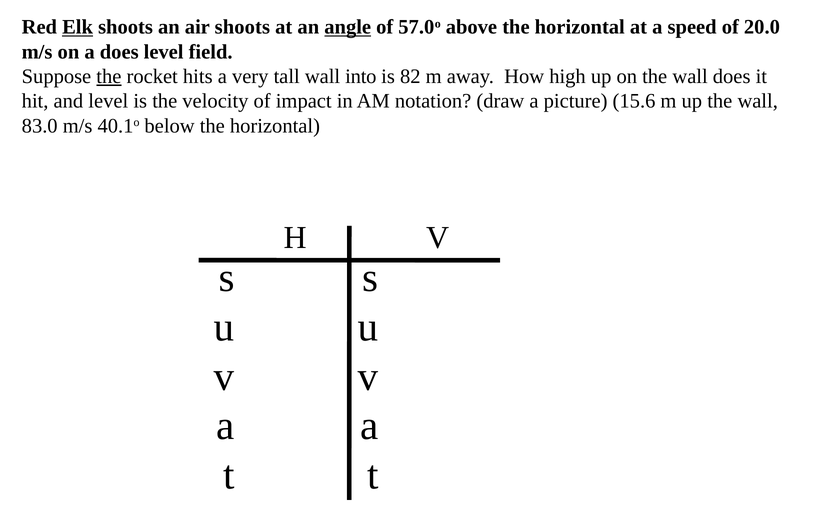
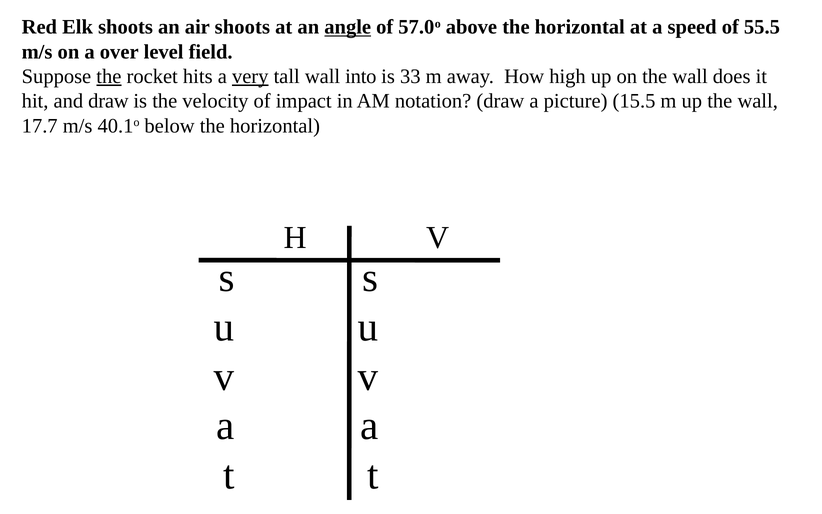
Elk underline: present -> none
20.0: 20.0 -> 55.5
a does: does -> over
very underline: none -> present
82: 82 -> 33
and level: level -> draw
15.6: 15.6 -> 15.5
83.0: 83.0 -> 17.7
